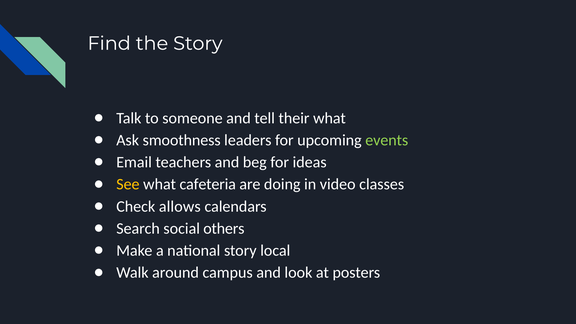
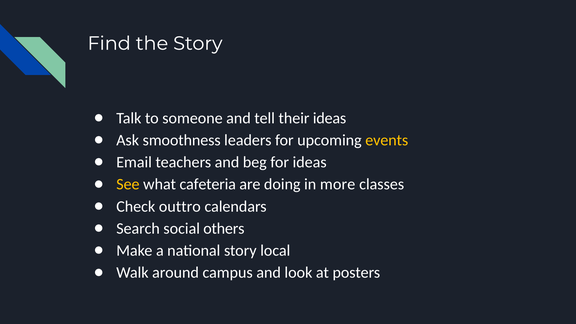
their what: what -> ideas
events colour: light green -> yellow
video: video -> more
allows: allows -> outtro
